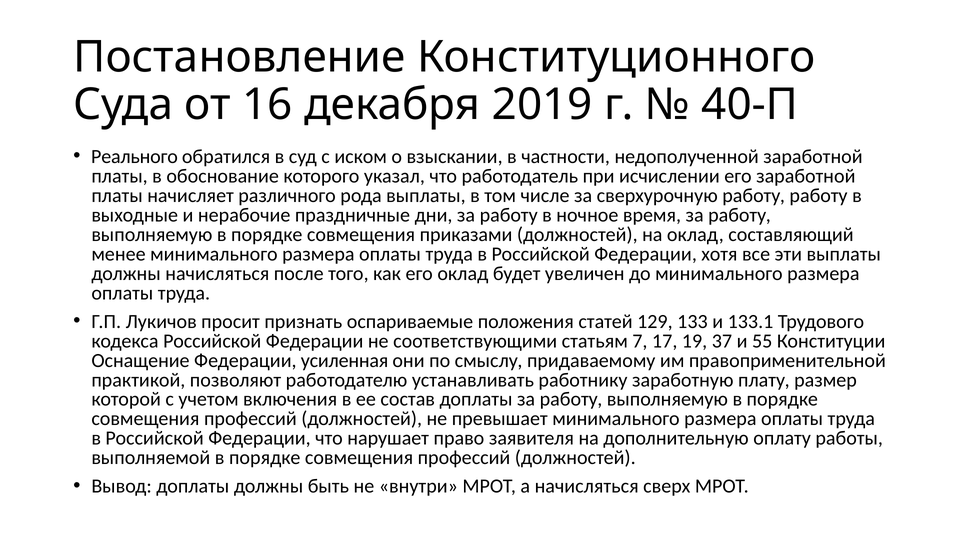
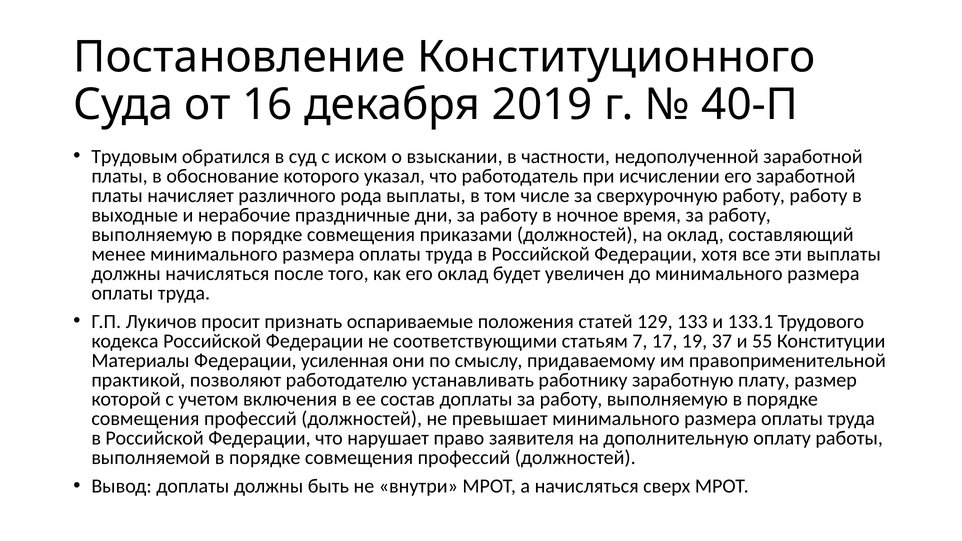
Реального: Реального -> Трудовым
Оснащение: Оснащение -> Материалы
